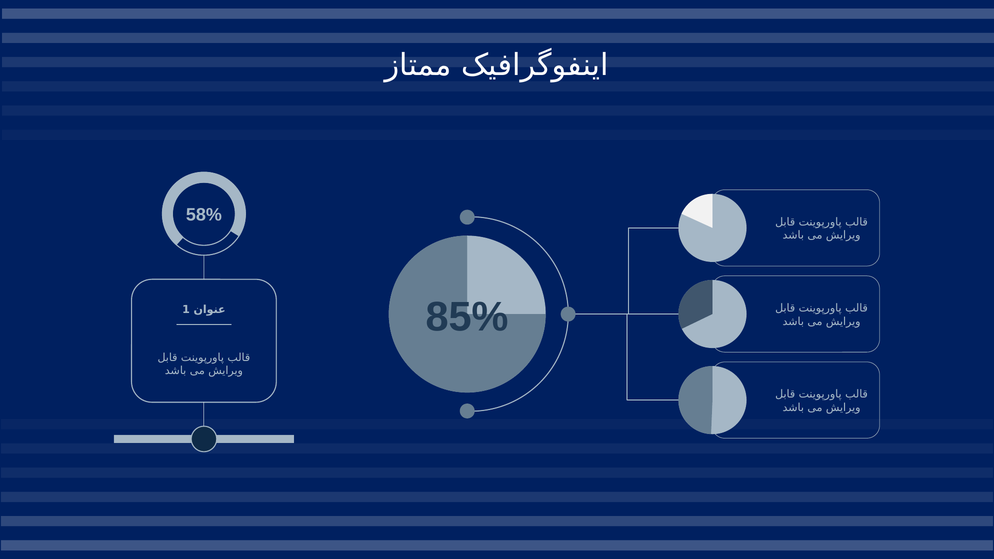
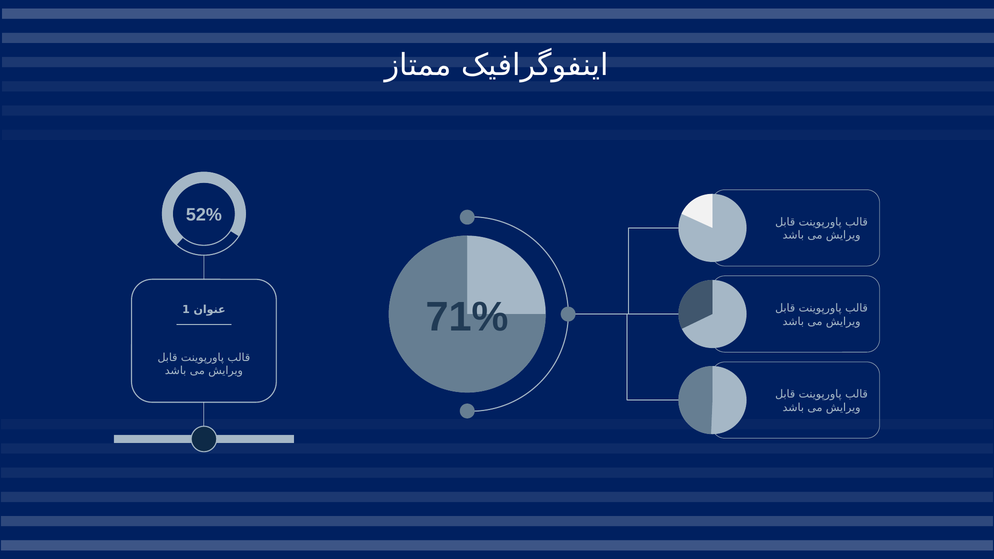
58%: 58% -> 52%
85%: 85% -> 71%
